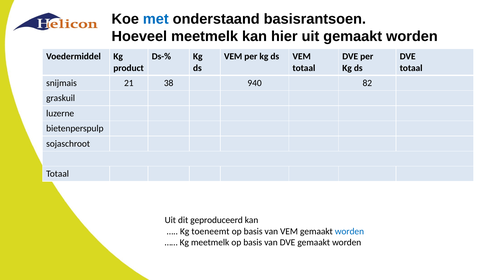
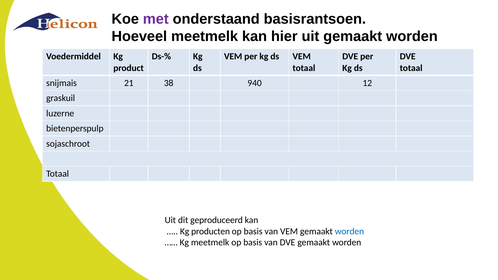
met colour: blue -> purple
82: 82 -> 12
toeneemt: toeneemt -> producten
